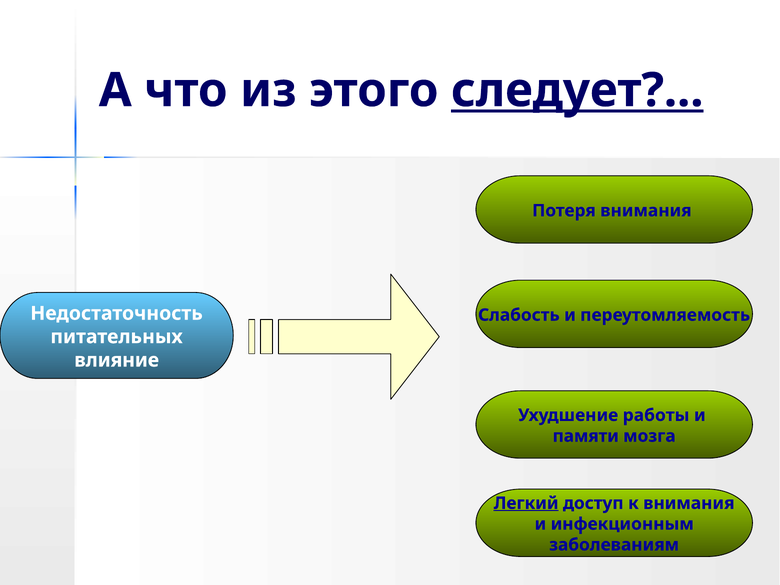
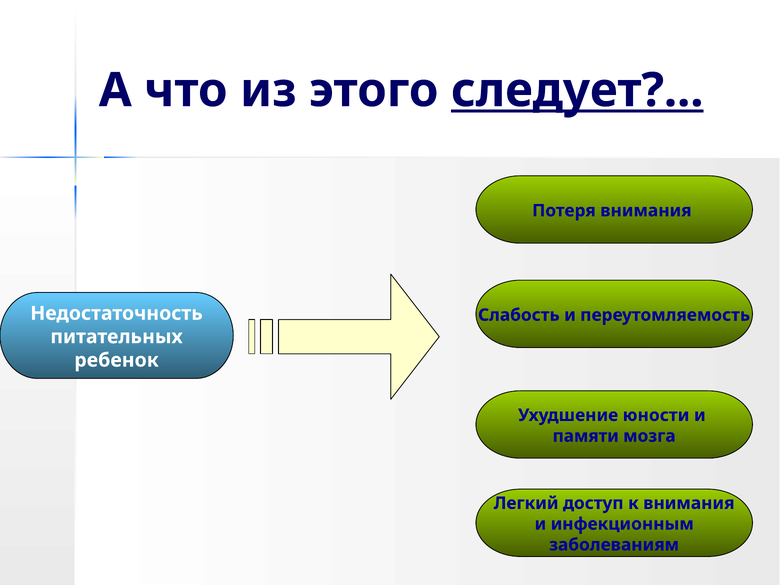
влияние: влияние -> ребенок
работы: работы -> юности
Легкий underline: present -> none
